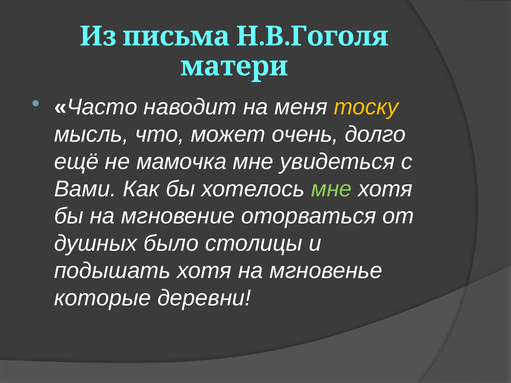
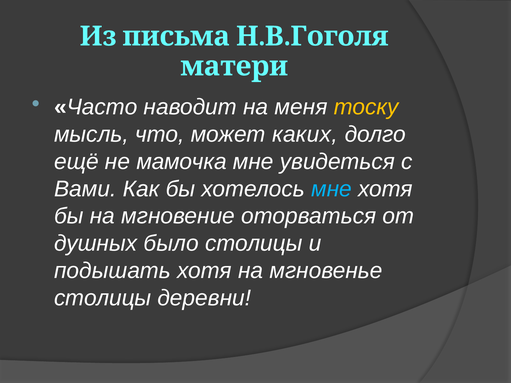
очень: очень -> каких
мне at (331, 189) colour: light green -> light blue
которые at (103, 298): которые -> столицы
